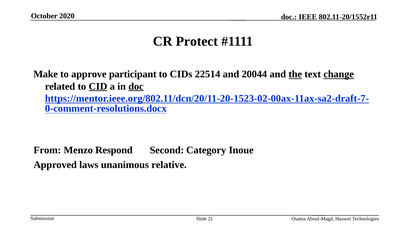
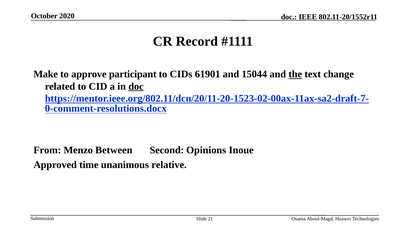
Protect: Protect -> Record
22514: 22514 -> 61901
20044: 20044 -> 15044
change underline: present -> none
CID underline: present -> none
Respond: Respond -> Between
Category: Category -> Opinions
laws: laws -> time
